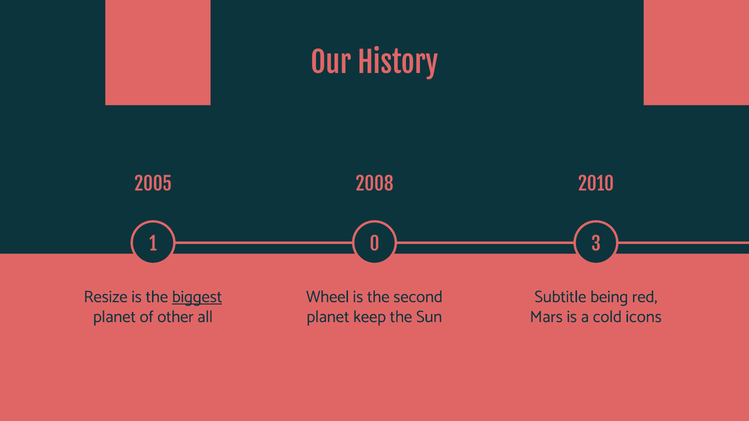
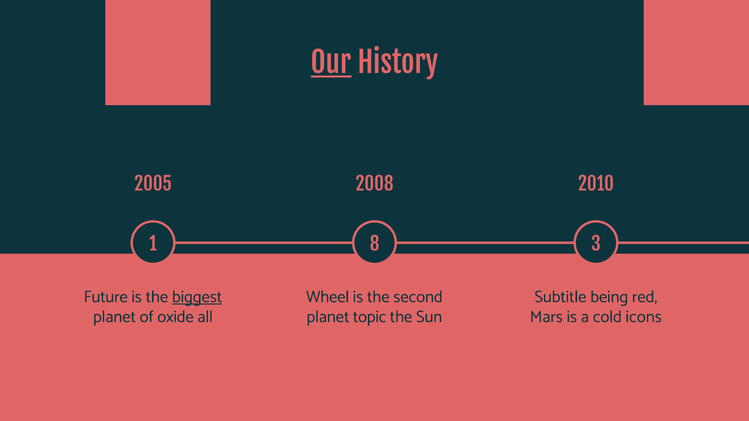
Our underline: none -> present
0: 0 -> 8
Resize: Resize -> Future
other: other -> oxide
keep: keep -> topic
